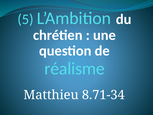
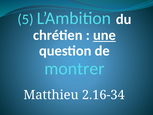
une underline: none -> present
réalisme: réalisme -> montrer
8.71-34: 8.71-34 -> 2.16-34
